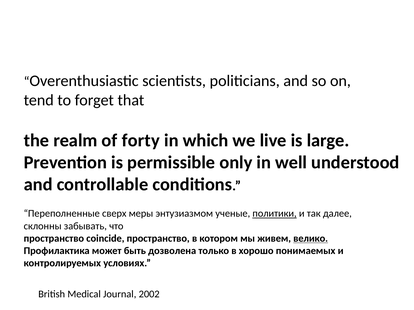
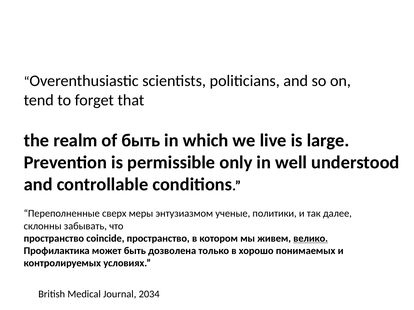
of forty: forty -> быть
политики underline: present -> none
2002: 2002 -> 2034
